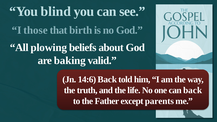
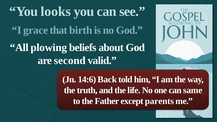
blind: blind -> looks
those: those -> grace
baking: baking -> second
can back: back -> same
